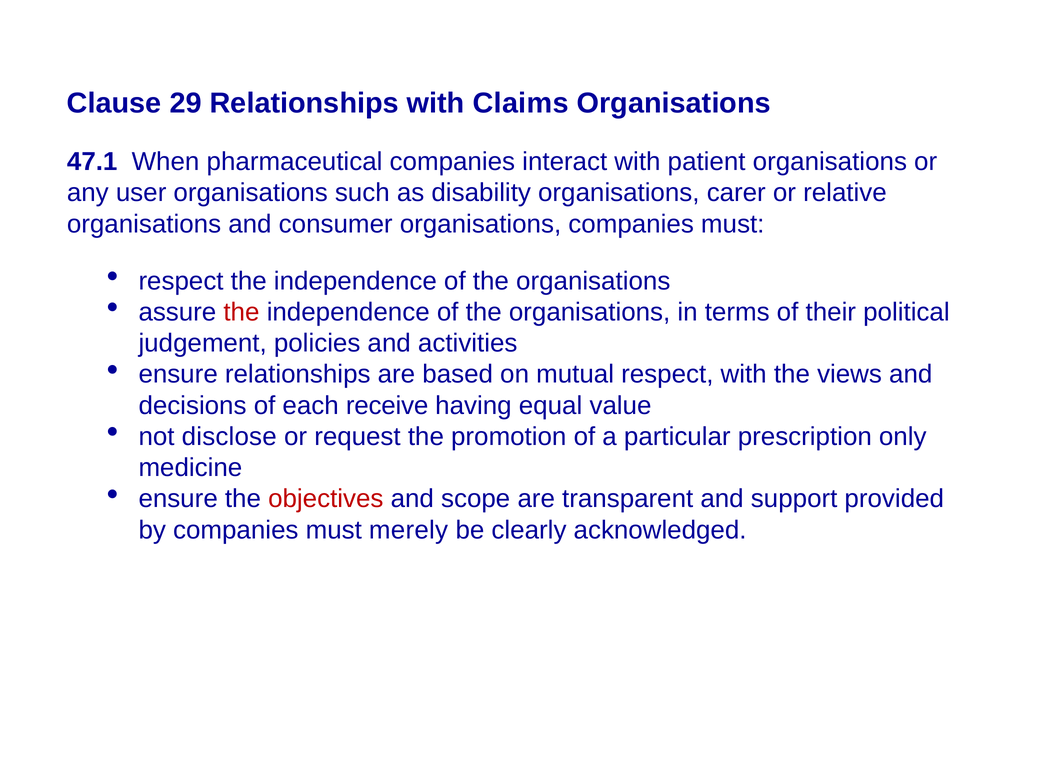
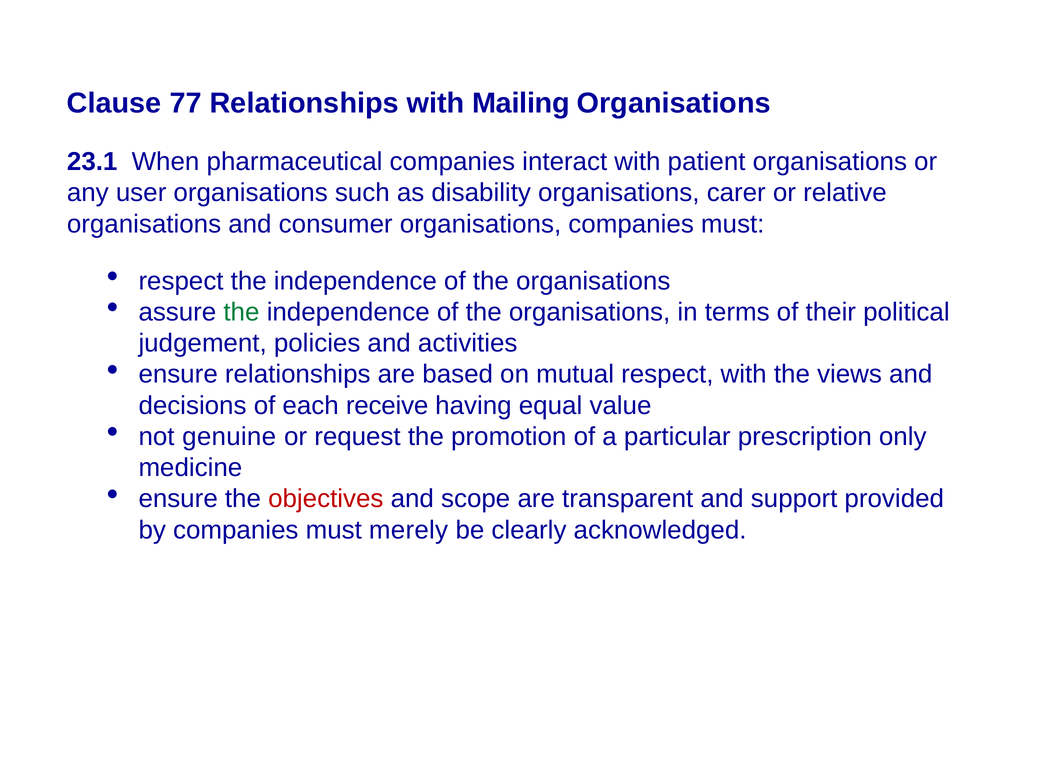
29: 29 -> 77
Claims: Claims -> Mailing
47.1: 47.1 -> 23.1
the at (241, 312) colour: red -> green
disclose: disclose -> genuine
